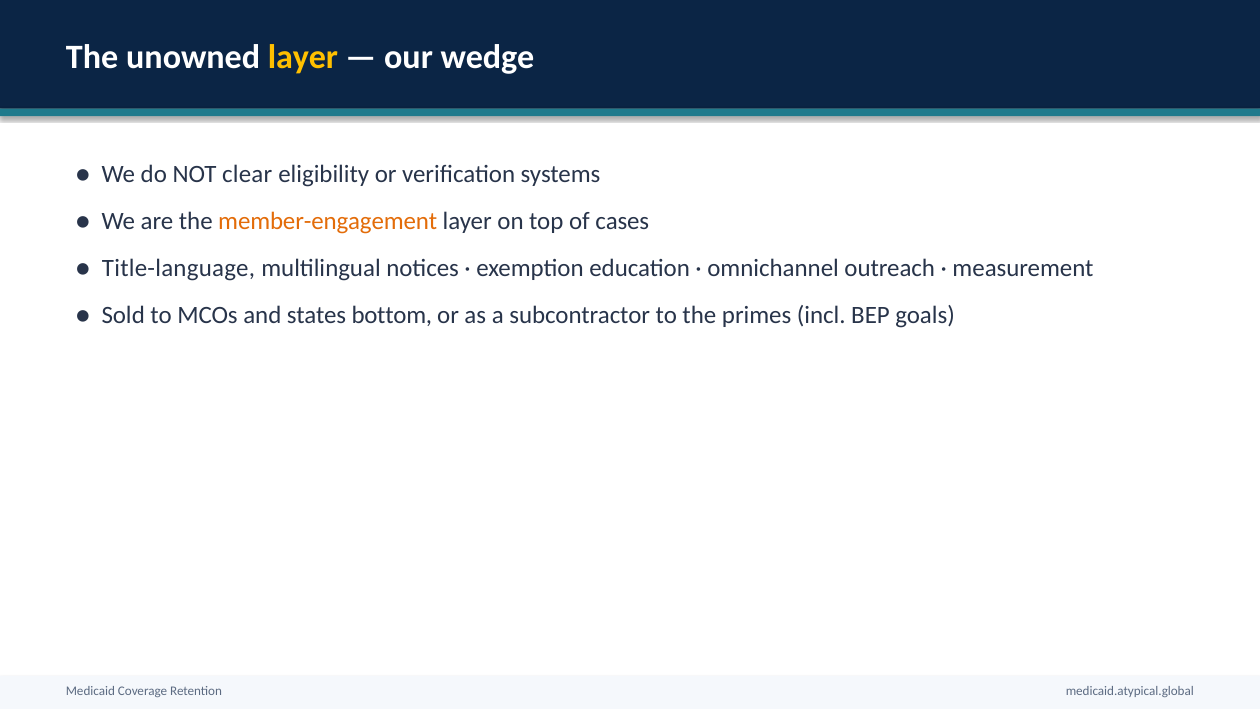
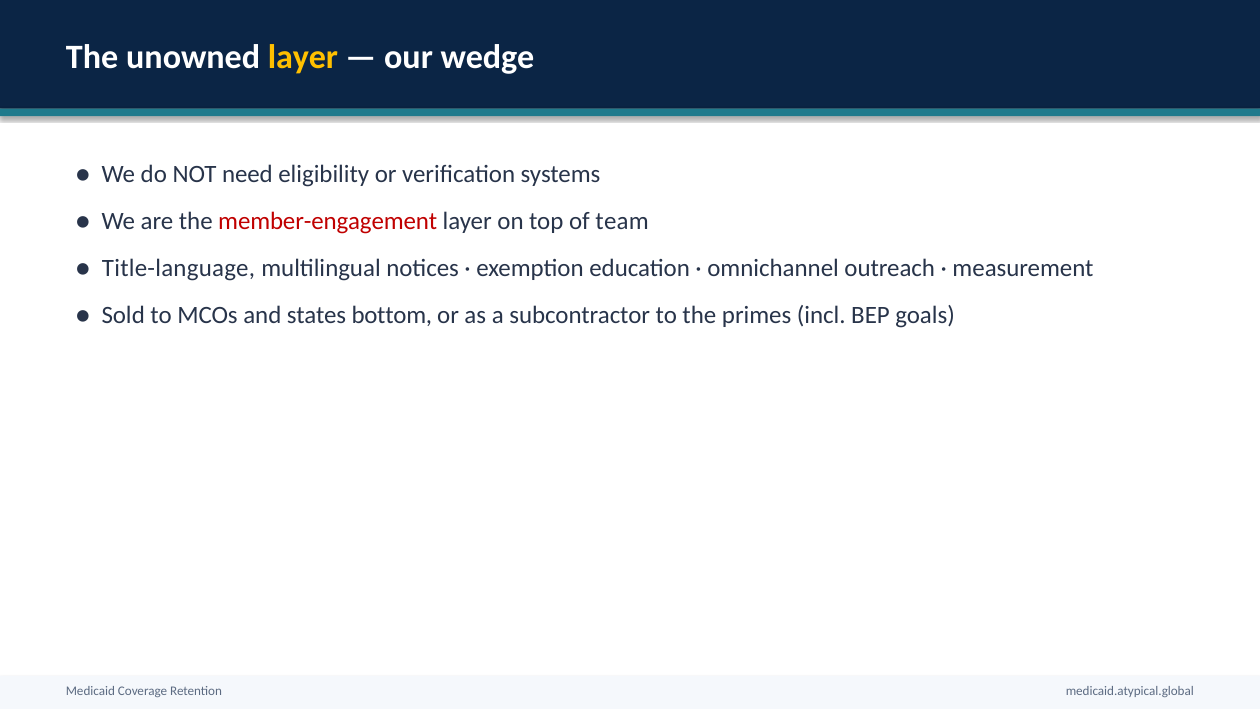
clear: clear -> need
member-engagement colour: orange -> red
cases: cases -> team
